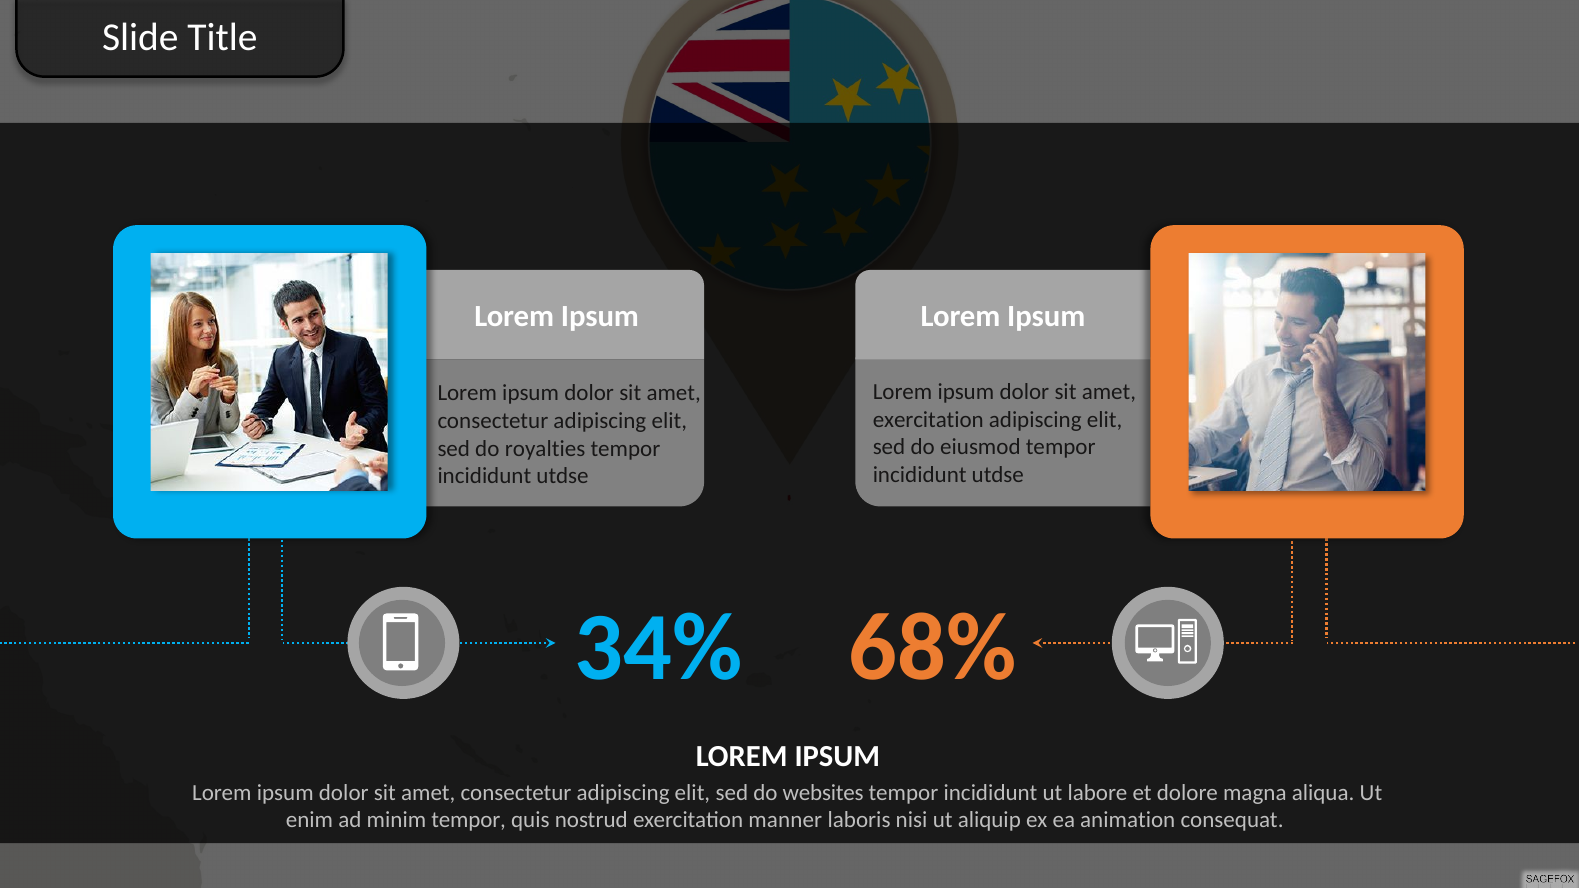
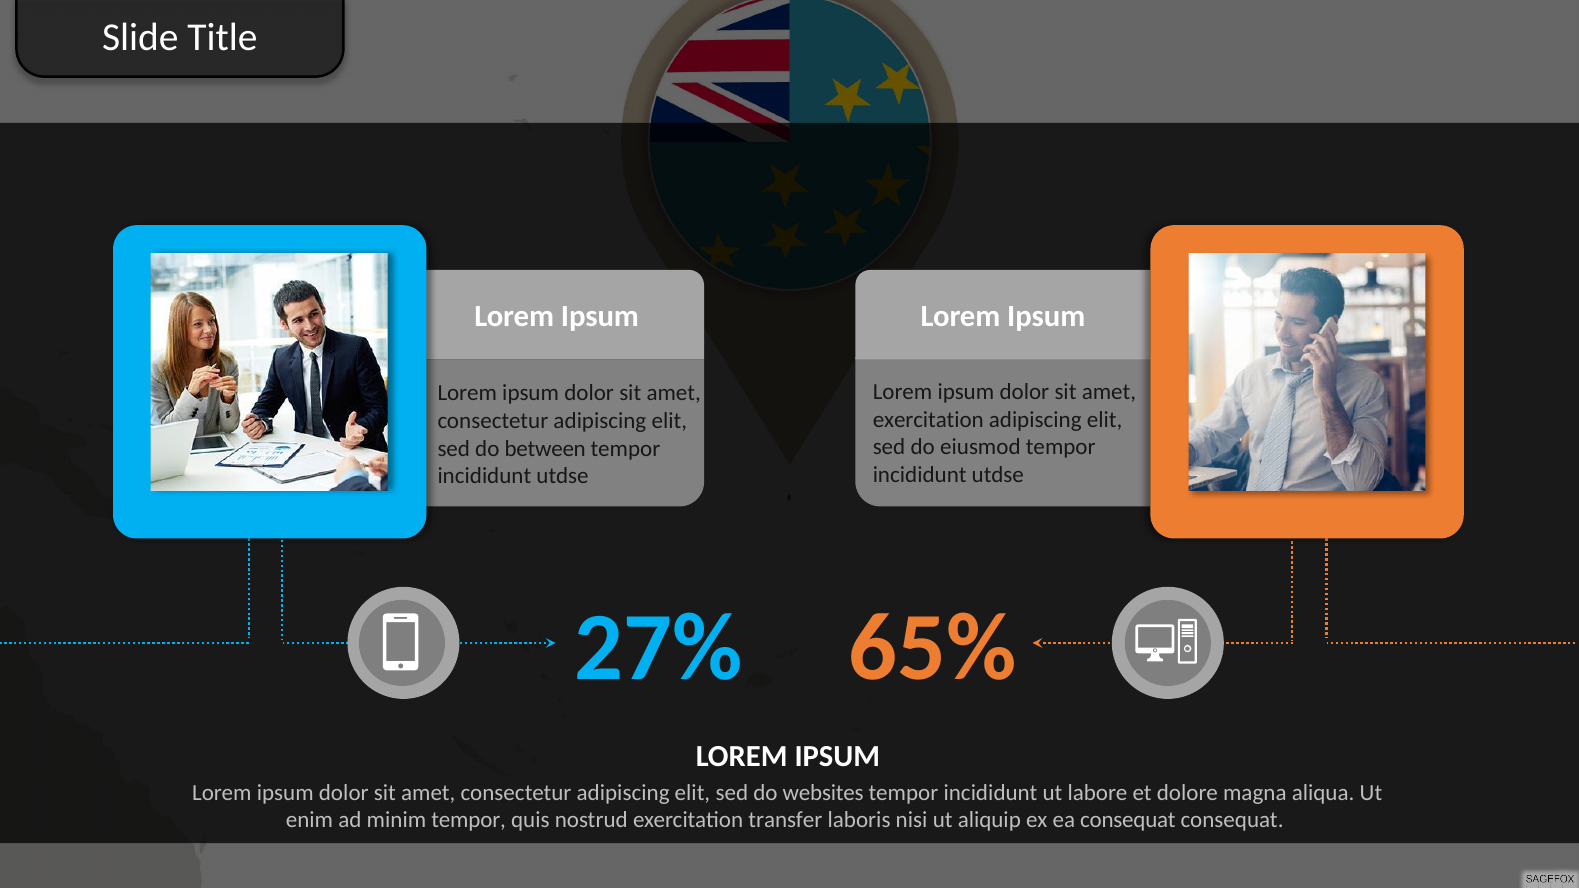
royalties: royalties -> between
34%: 34% -> 27%
68%: 68% -> 65%
manner: manner -> transfer
ea animation: animation -> consequat
